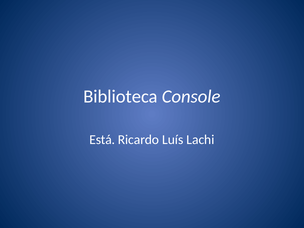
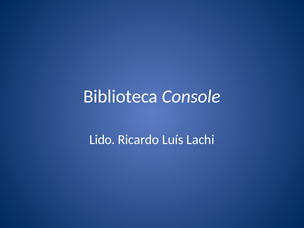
Está: Está -> Lido
